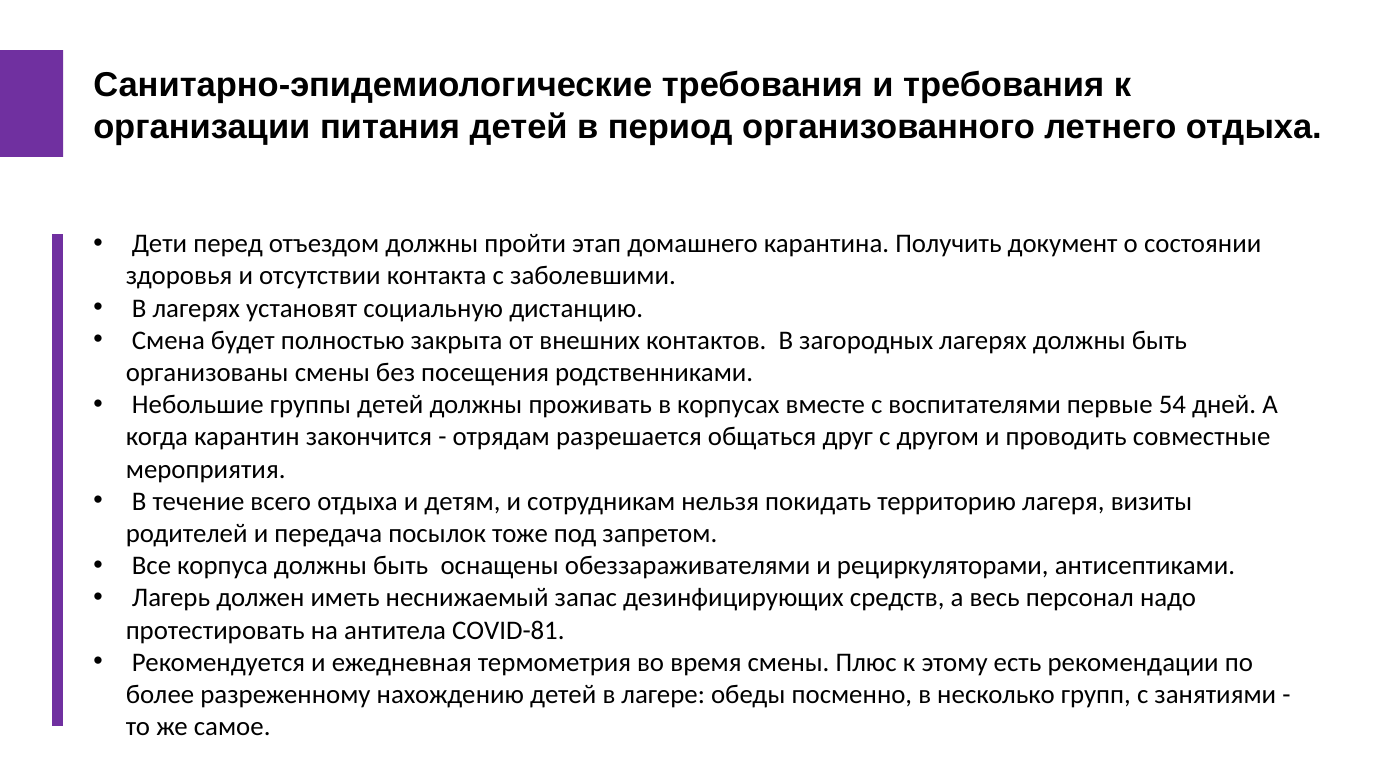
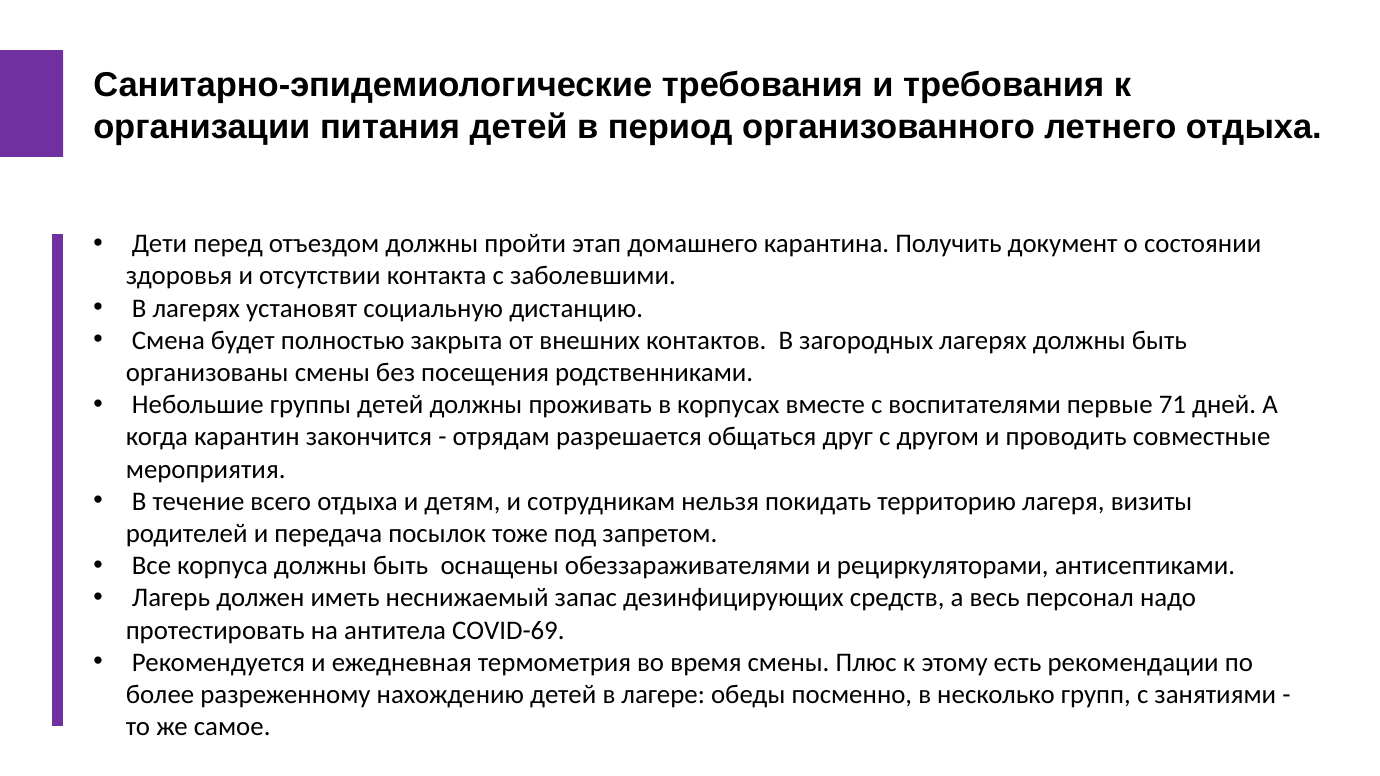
54: 54 -> 71
COVID-81: COVID-81 -> COVID-69
